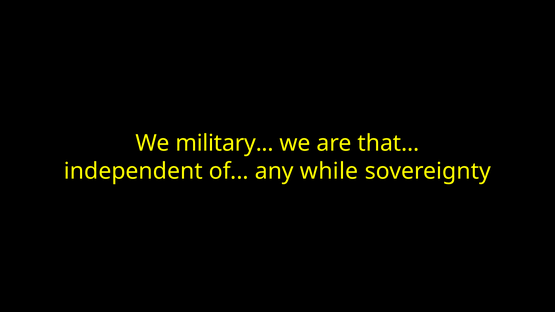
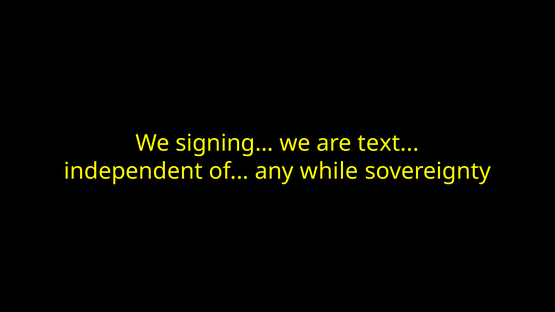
military: military -> signing
that: that -> text
